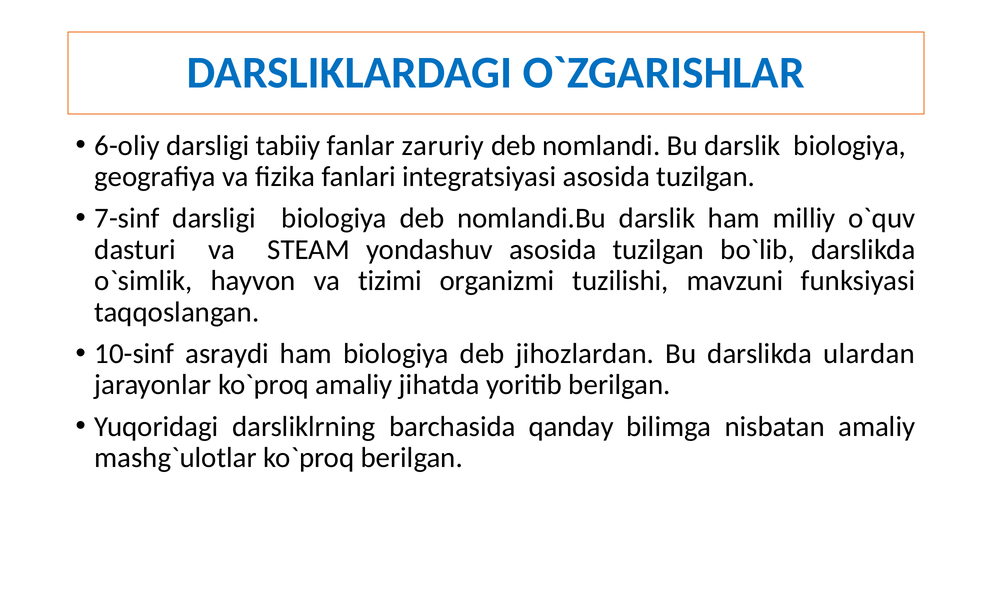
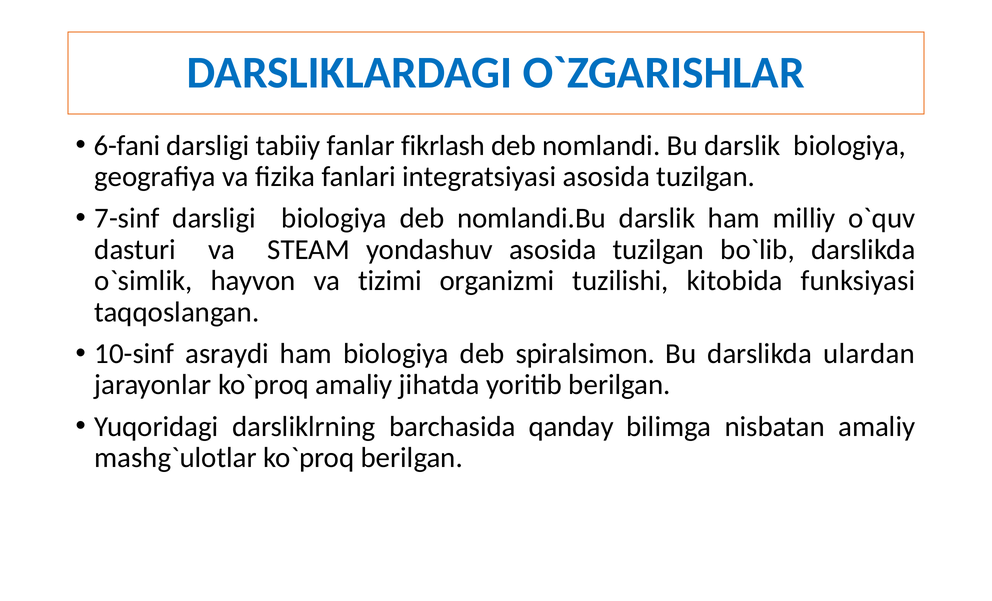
6-oliy: 6-oliy -> 6-fani
zaruriy: zaruriy -> fikrlash
mavzuni: mavzuni -> kitobida
jihozlardan: jihozlardan -> spiralsimon
